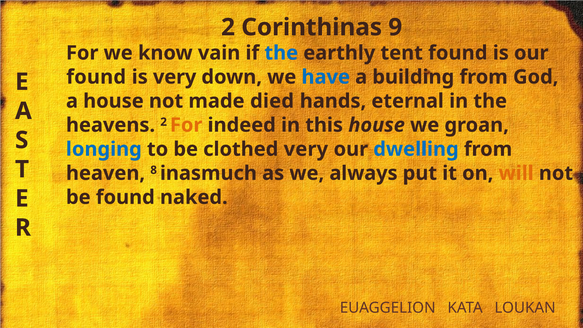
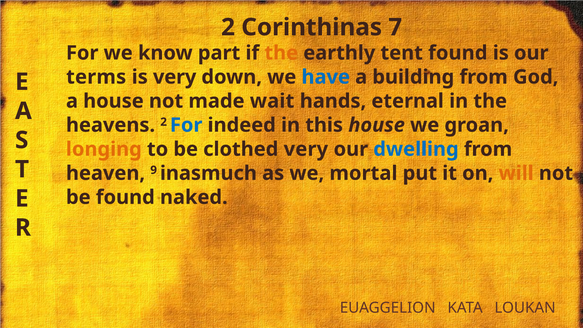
9: 9 -> 7
vain: vain -> part
the at (281, 53) colour: blue -> orange
found at (96, 77): found -> terms
died: died -> wait
For at (186, 125) colour: orange -> blue
longing colour: blue -> orange
8: 8 -> 9
always: always -> mortal
